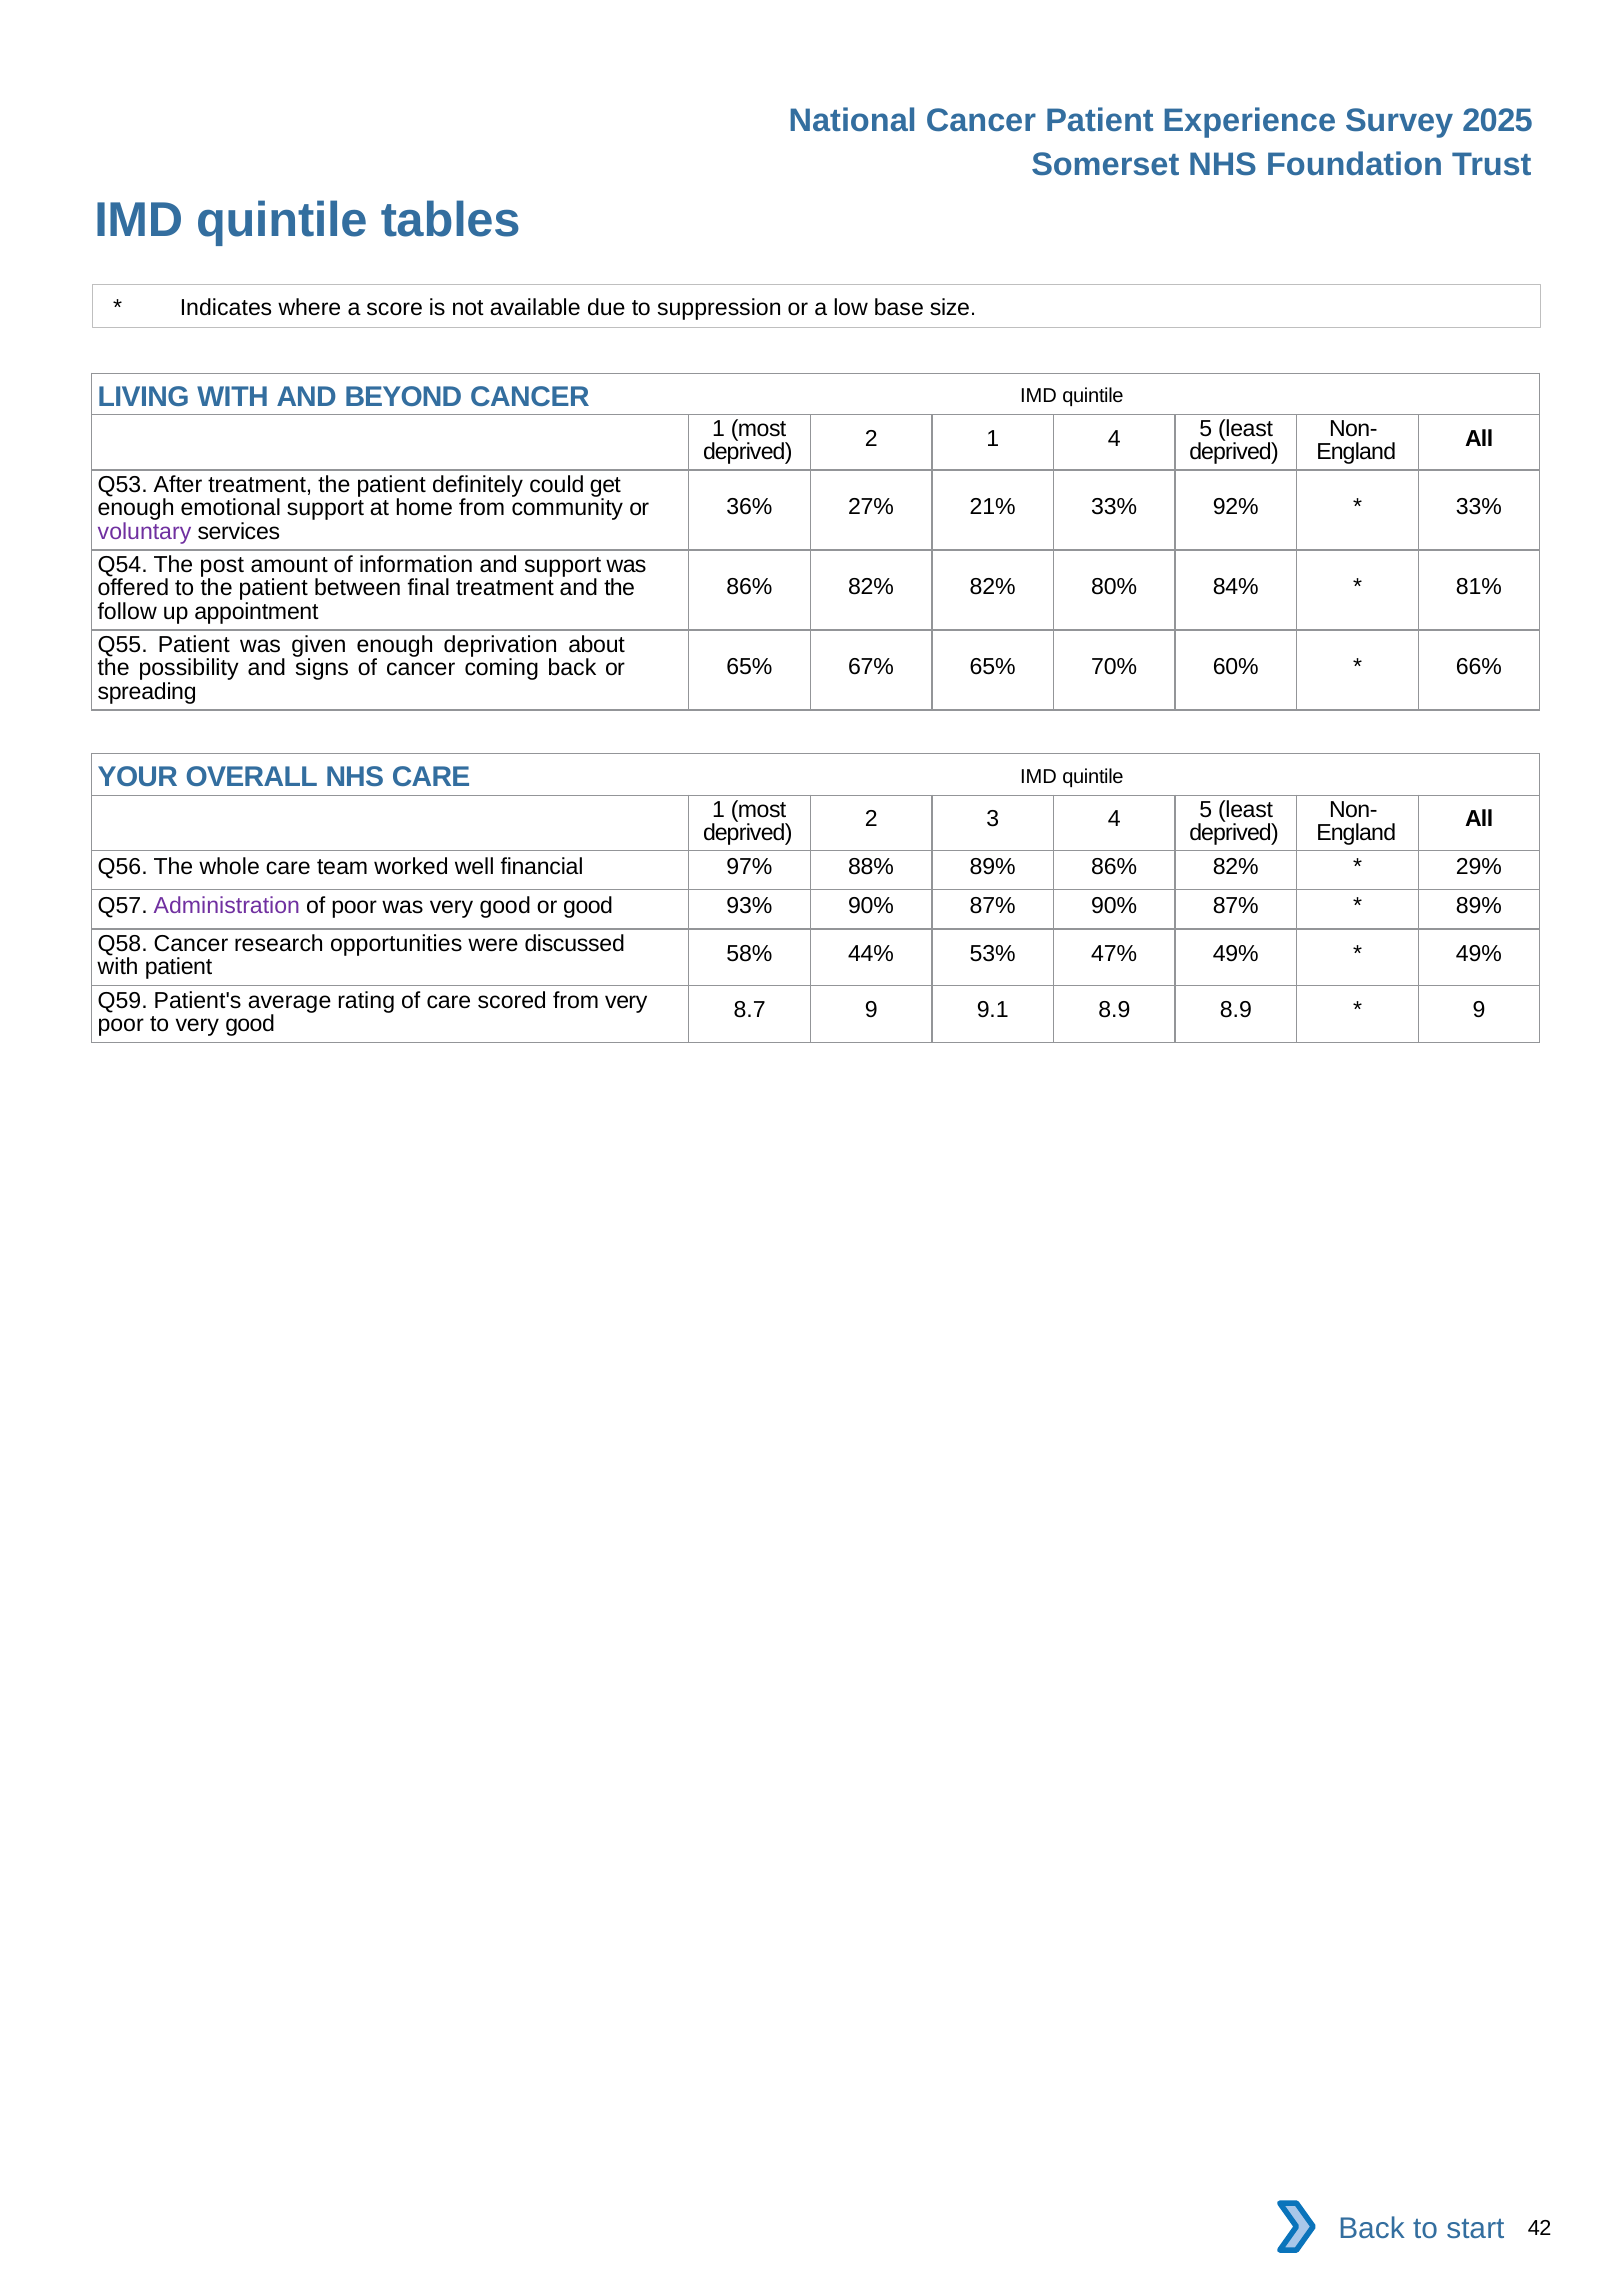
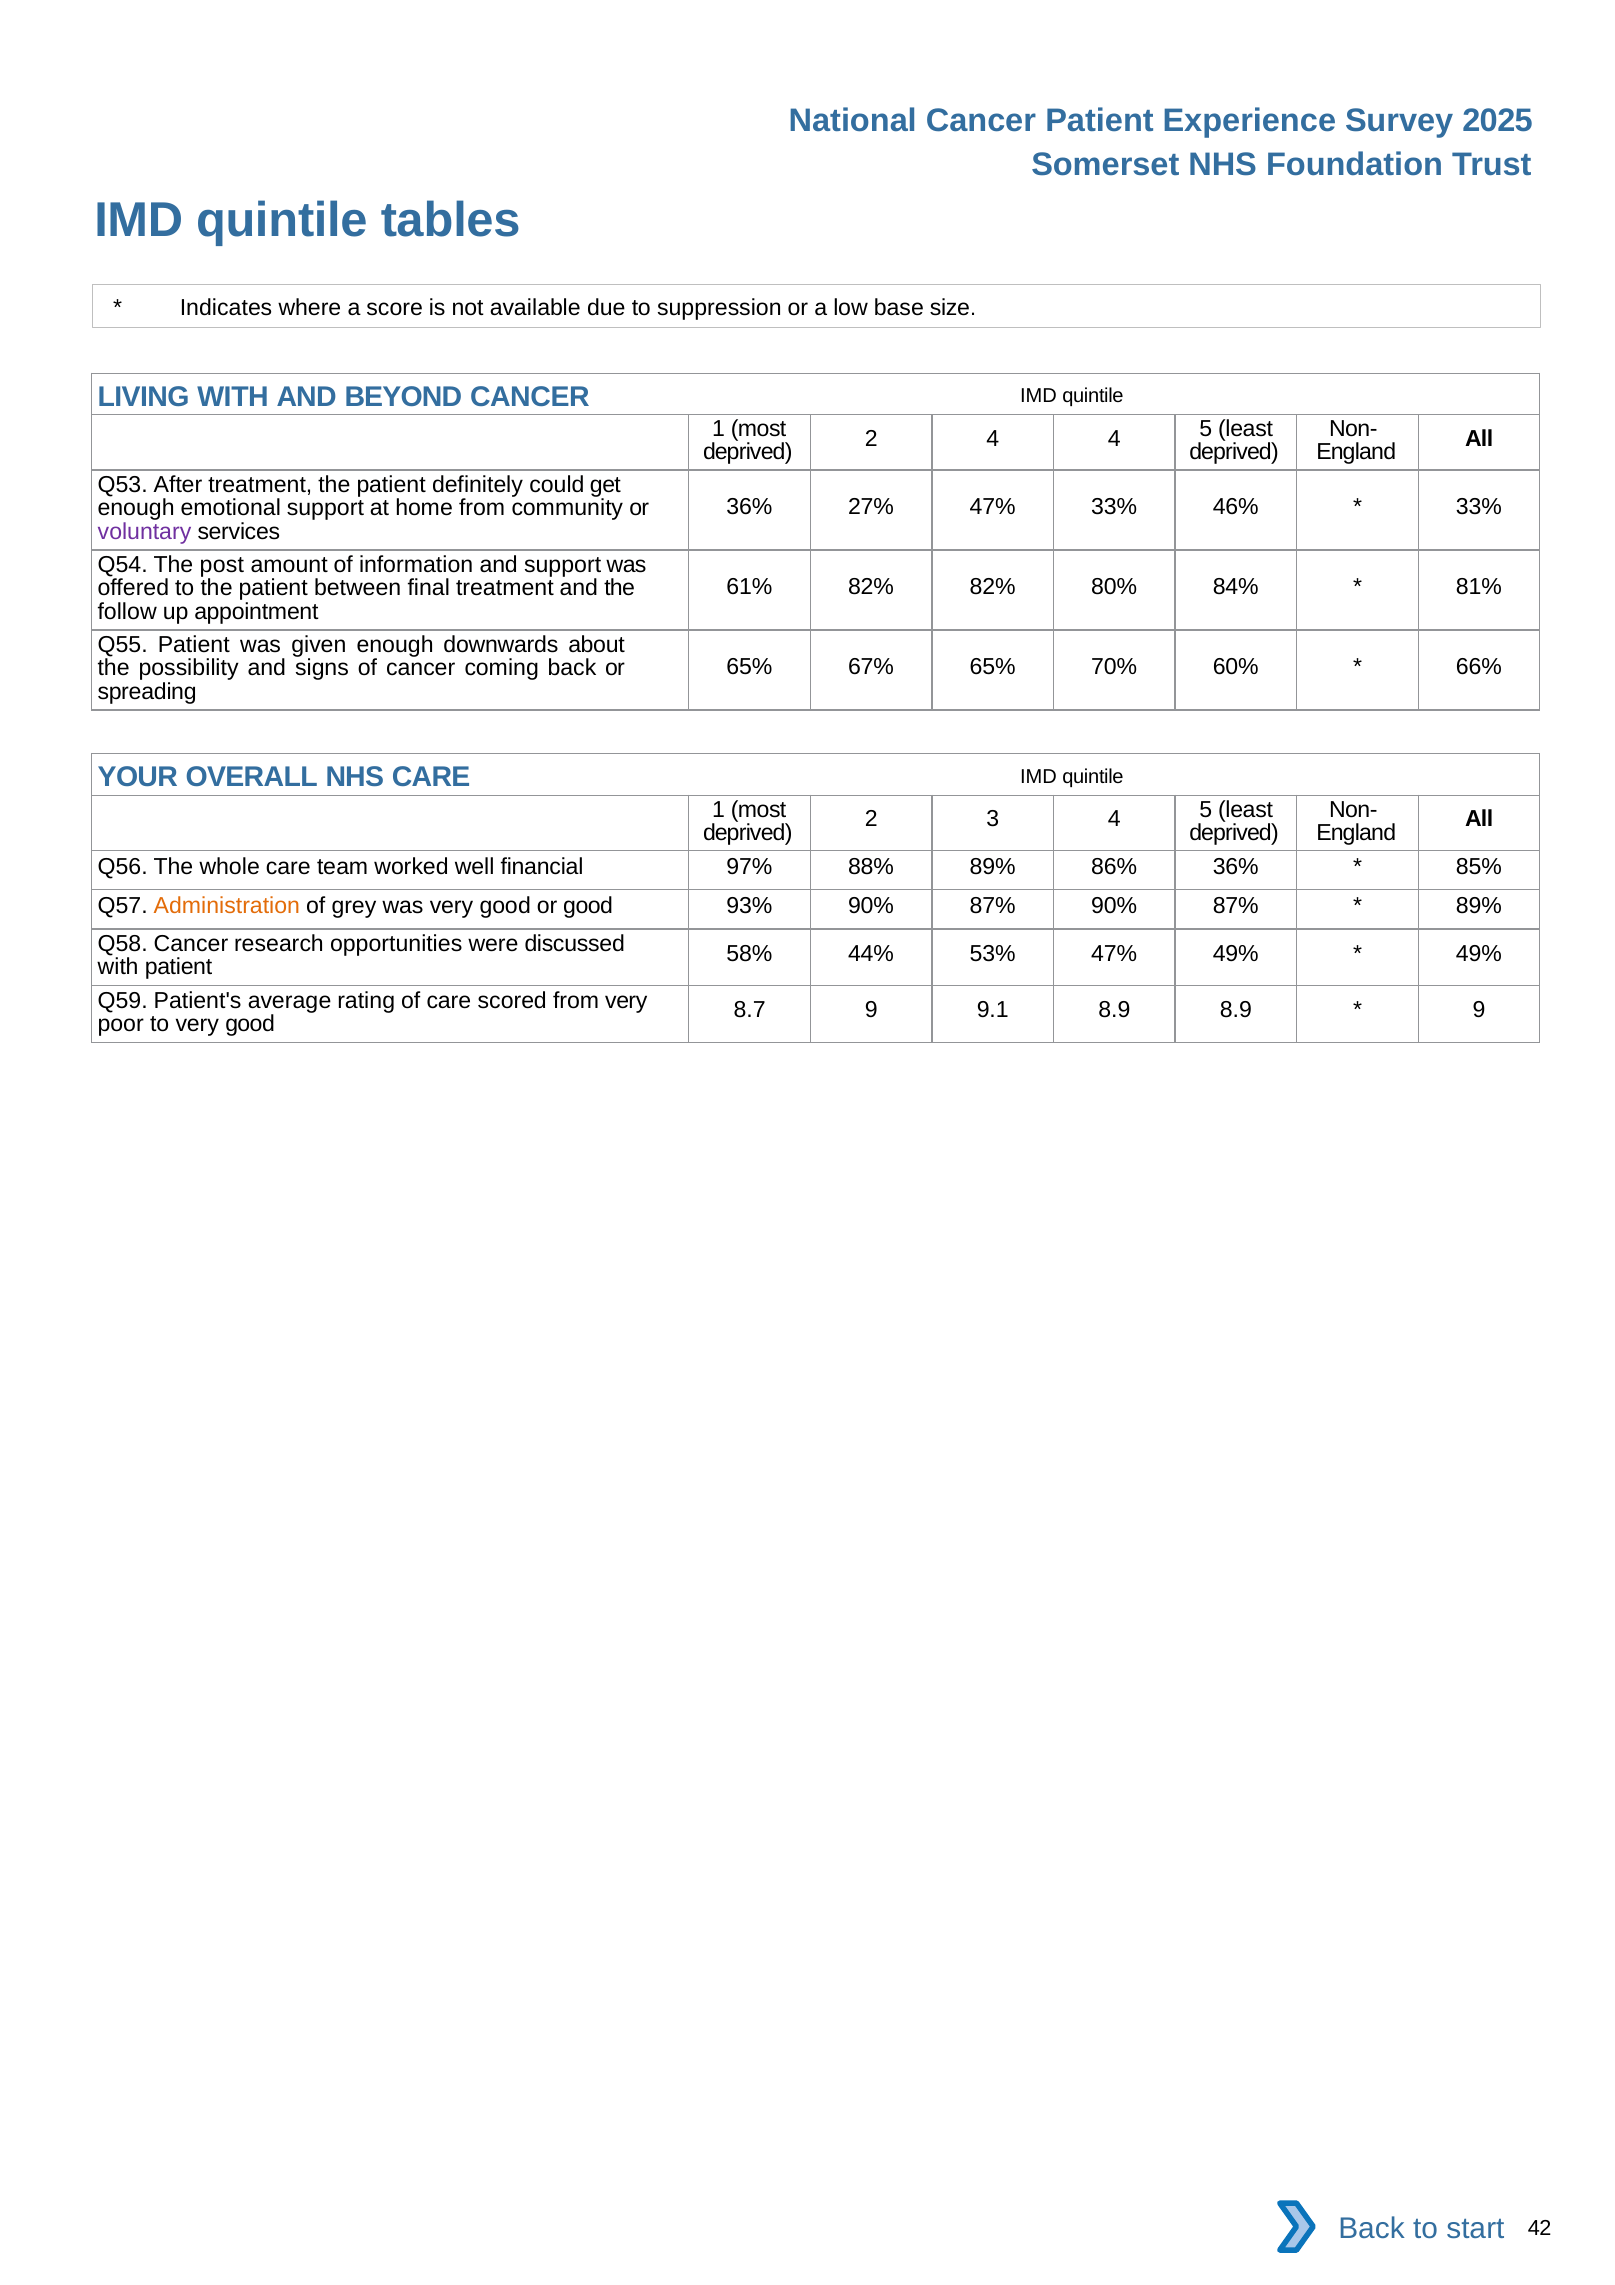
2 1: 1 -> 4
27% 21%: 21% -> 47%
92%: 92% -> 46%
86% at (749, 587): 86% -> 61%
deprivation: deprivation -> downwards
89% 86% 82%: 82% -> 36%
29%: 29% -> 85%
Administration colour: purple -> orange
of poor: poor -> grey
